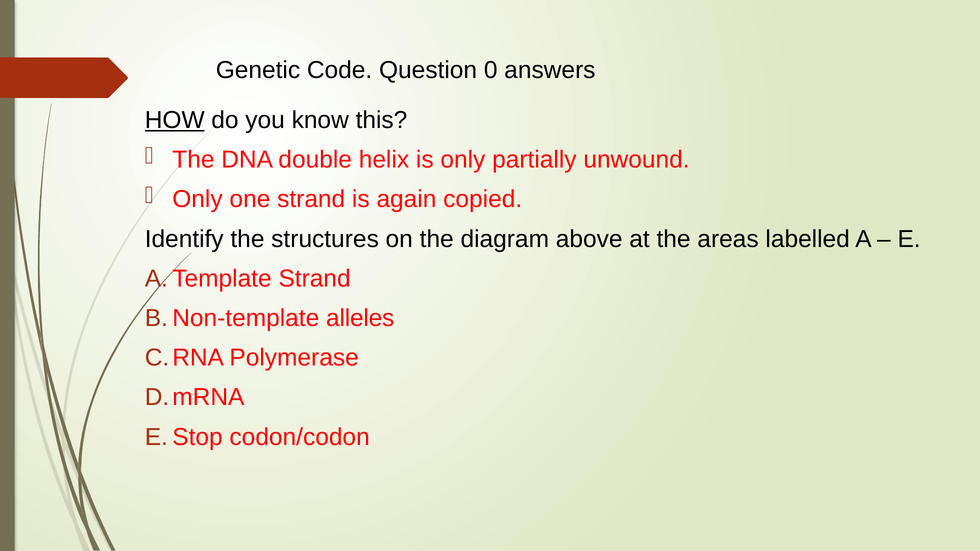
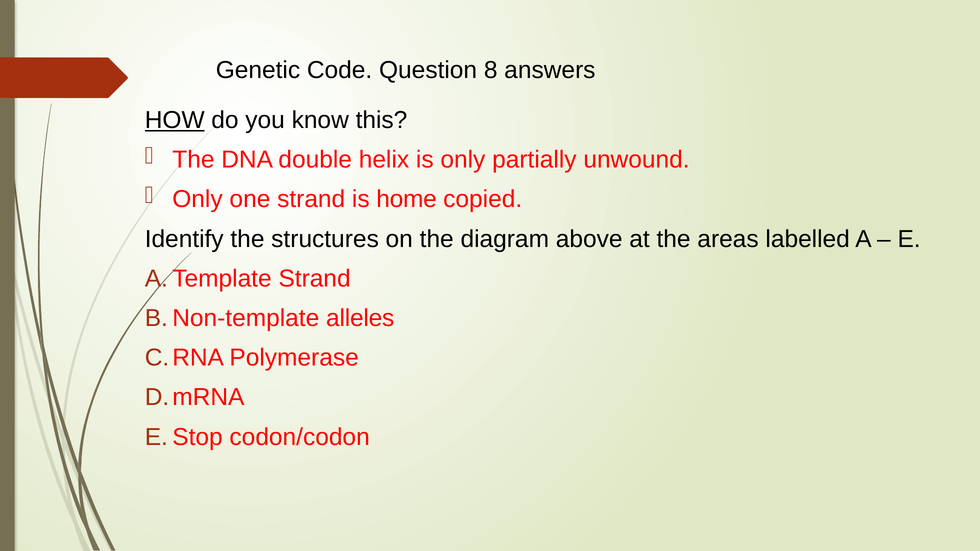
0: 0 -> 8
again: again -> home
